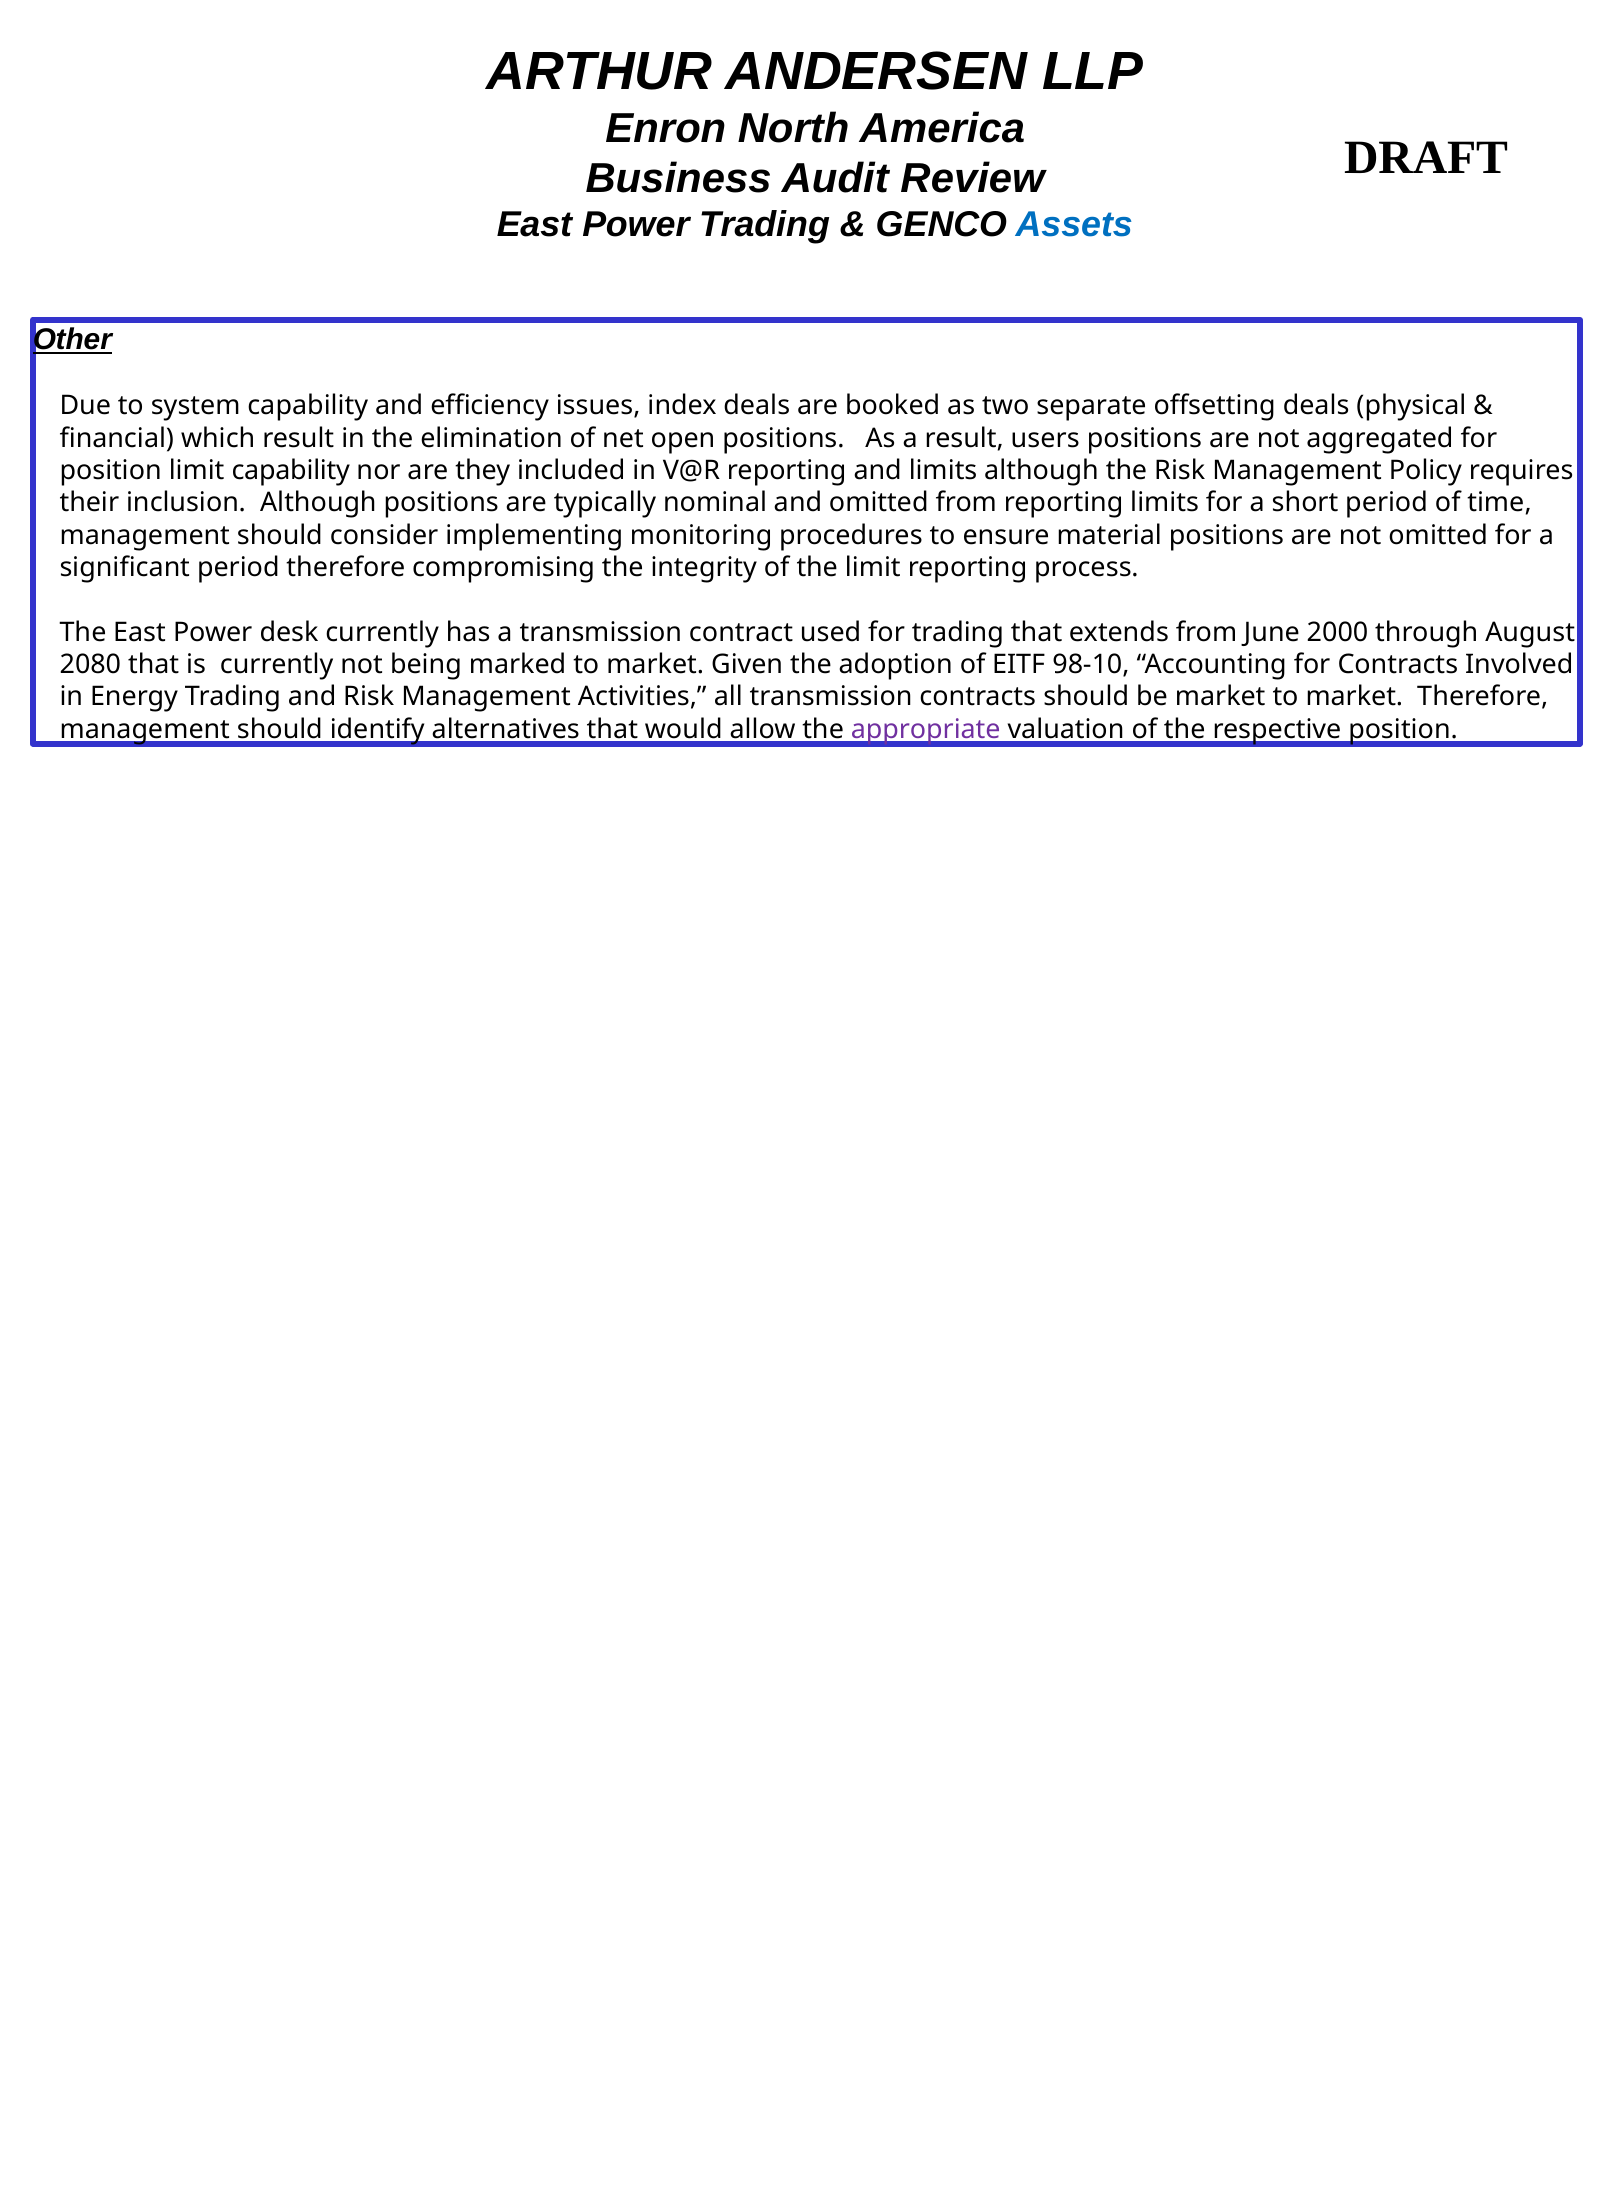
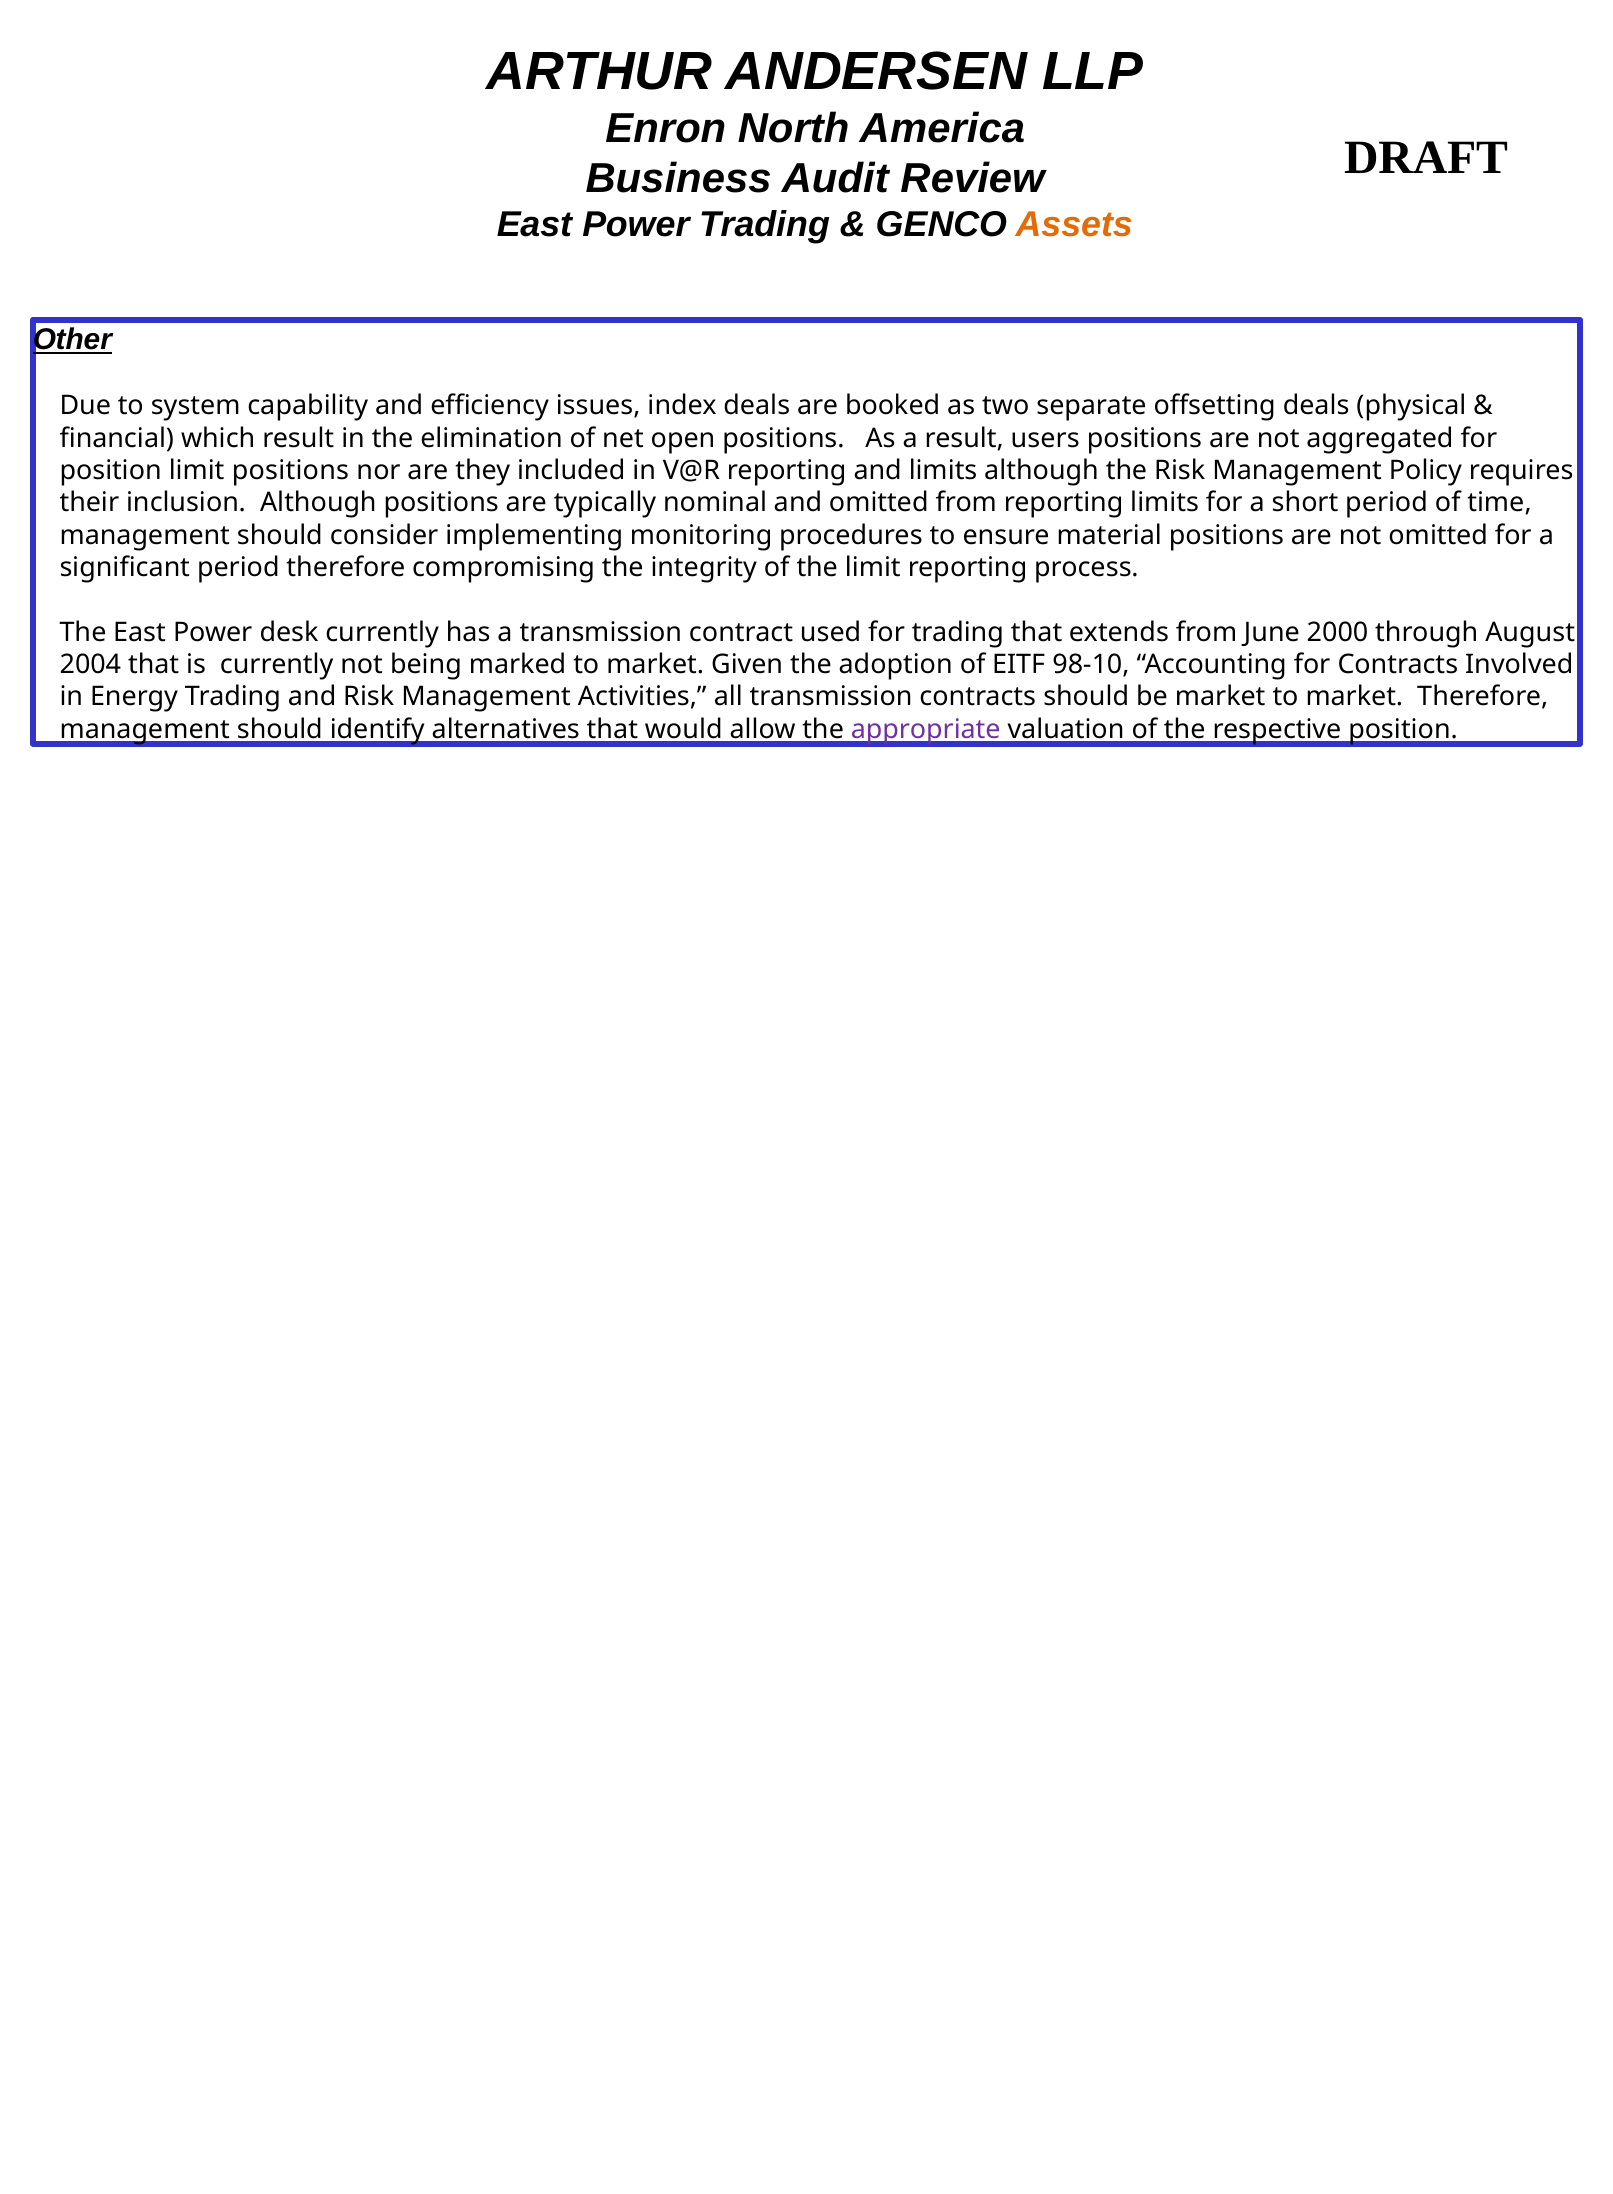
Assets colour: blue -> orange
limit capability: capability -> positions
2080: 2080 -> 2004
